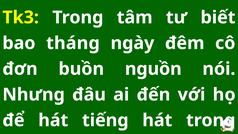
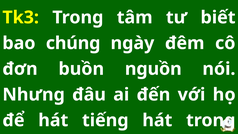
tháng: tháng -> chúng
